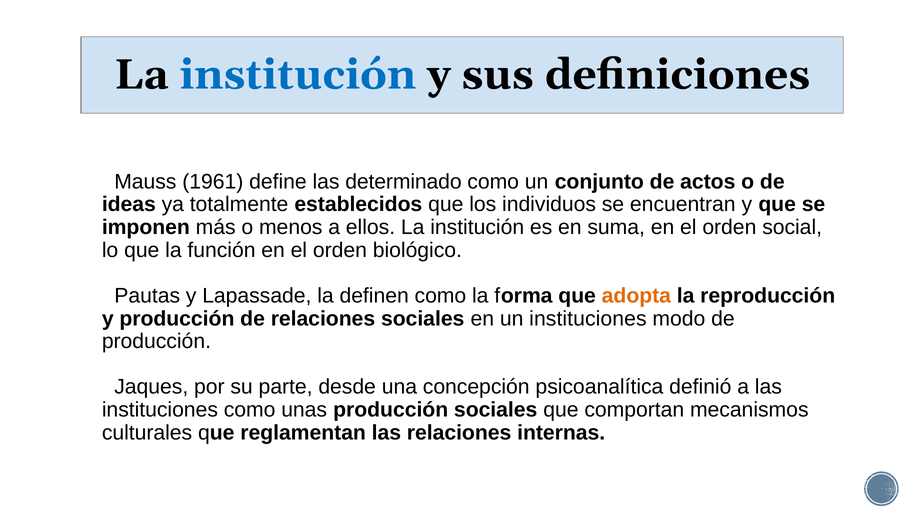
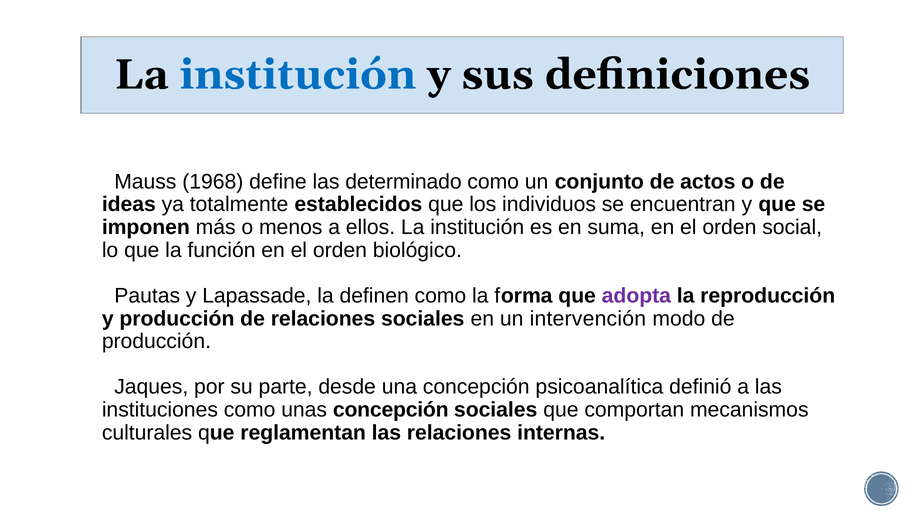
1961: 1961 -> 1968
adopta colour: orange -> purple
un instituciones: instituciones -> intervención
unas producción: producción -> concepción
